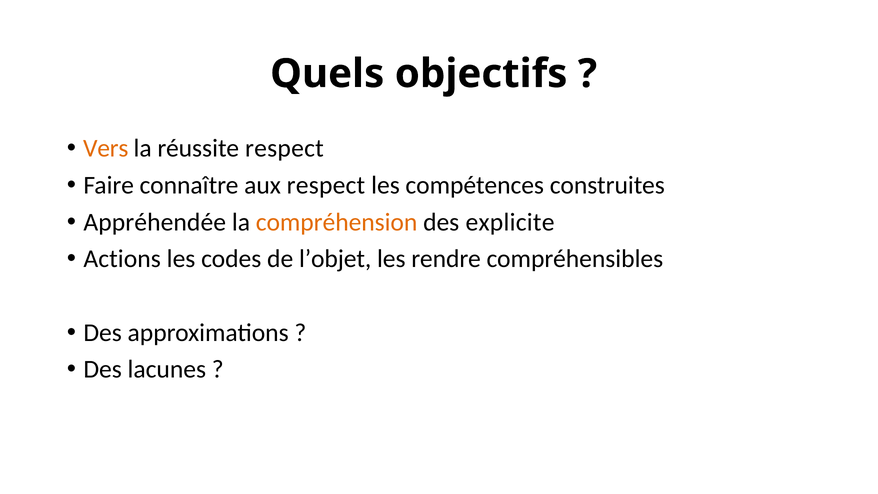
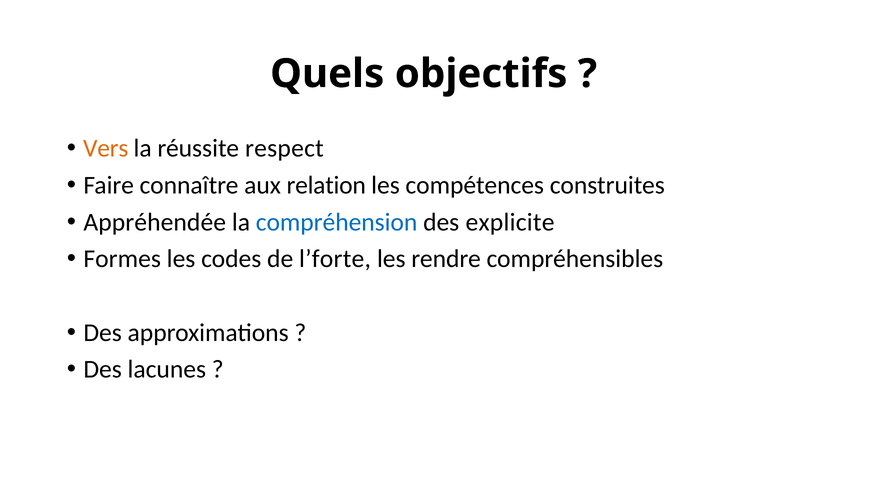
aux respect: respect -> relation
compréhension colour: orange -> blue
Actions: Actions -> Formes
l’objet: l’objet -> l’forte
